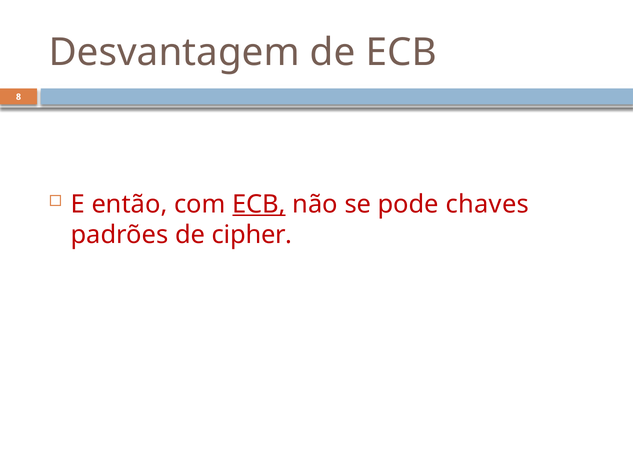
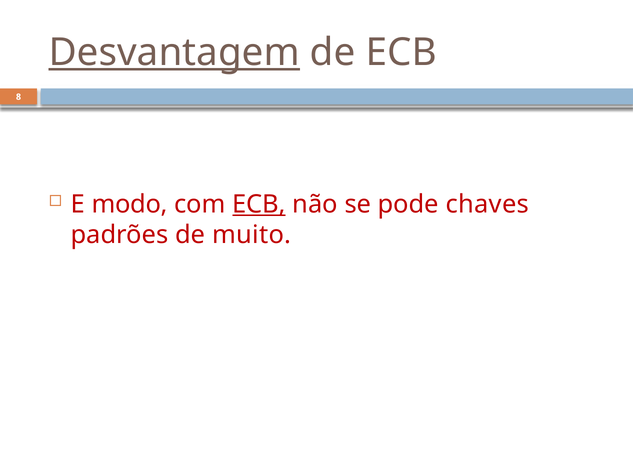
Desvantagem underline: none -> present
então: então -> modo
cipher: cipher -> muito
